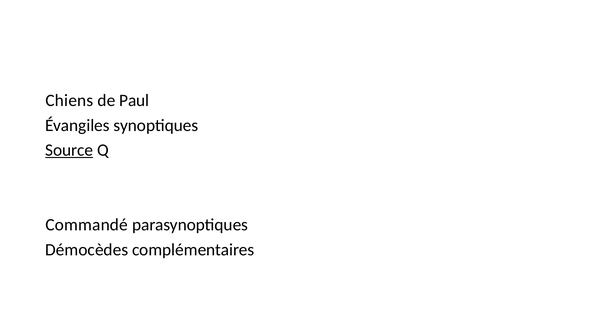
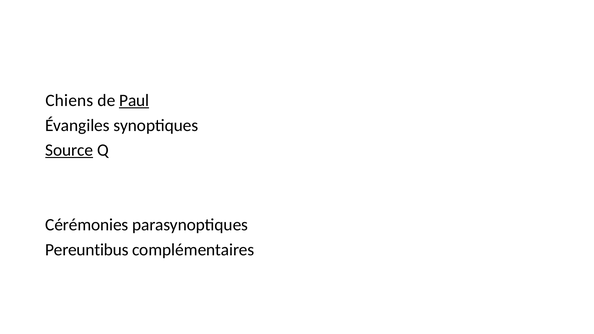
Paul underline: none -> present
Commandé: Commandé -> Cérémonies
Démocèdes: Démocèdes -> Pereuntibus
